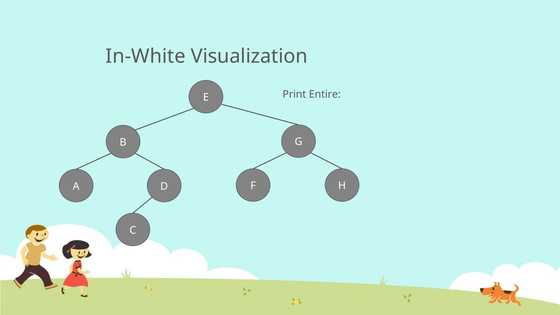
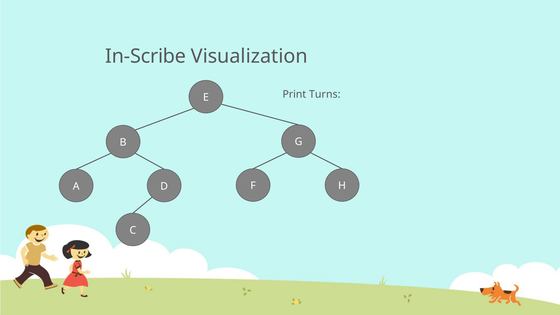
In-White: In-White -> In-Scribe
Entire: Entire -> Turns
